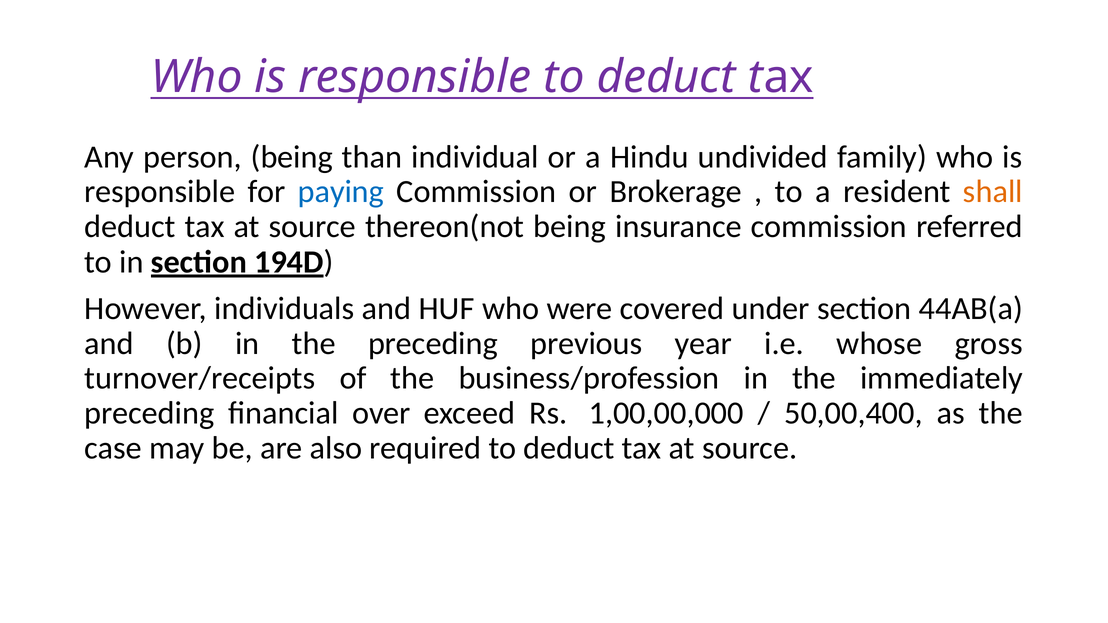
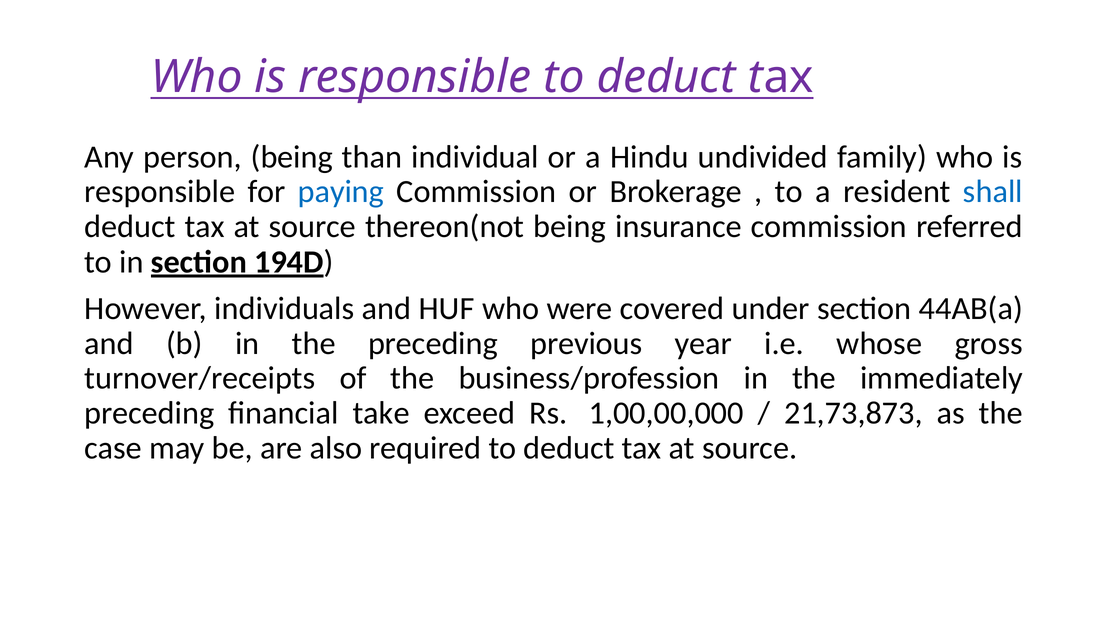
shall colour: orange -> blue
over: over -> take
50,00,400: 50,00,400 -> 21,73,873
